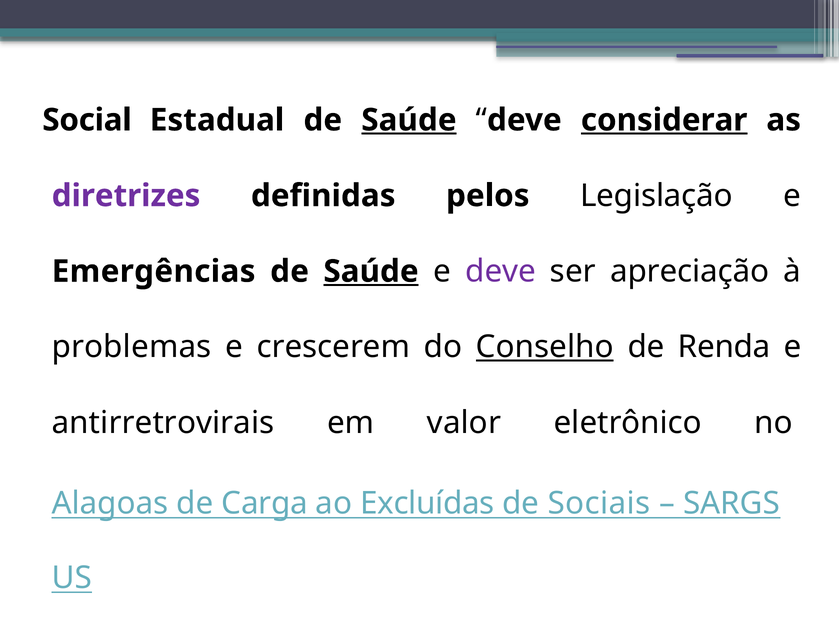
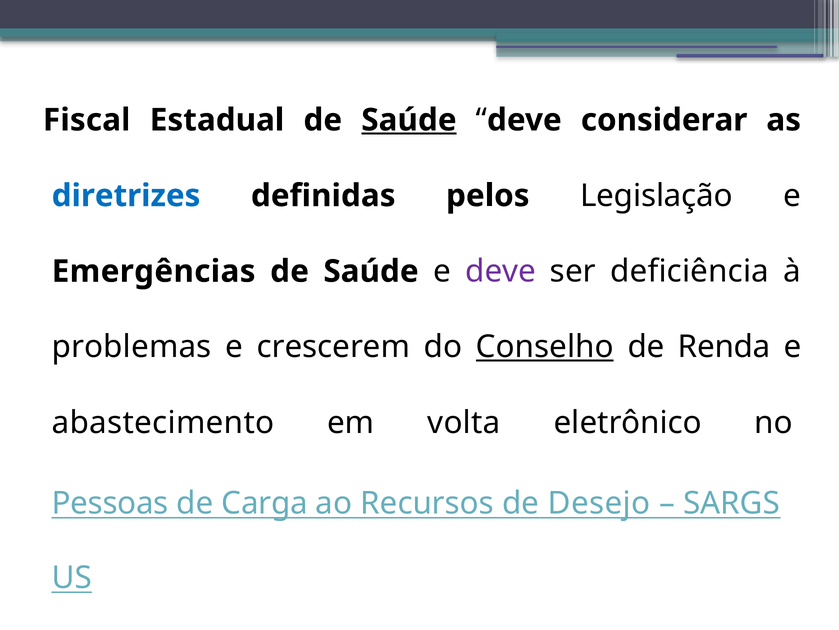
Social: Social -> Fiscal
considerar underline: present -> none
diretrizes colour: purple -> blue
Saúde at (371, 271) underline: present -> none
apreciação: apreciação -> deficiência
antirretrovirais: antirretrovirais -> abastecimento
valor: valor -> volta
Alagoas: Alagoas -> Pessoas
Excluídas: Excluídas -> Recursos
Sociais: Sociais -> Desejo
